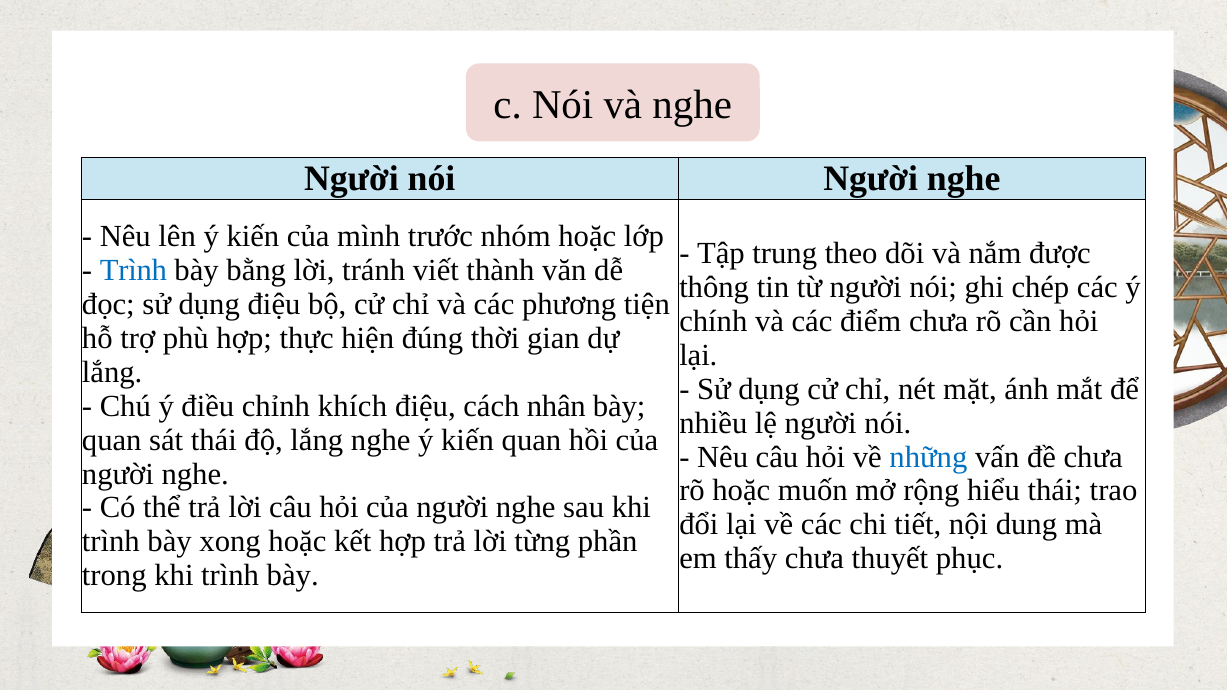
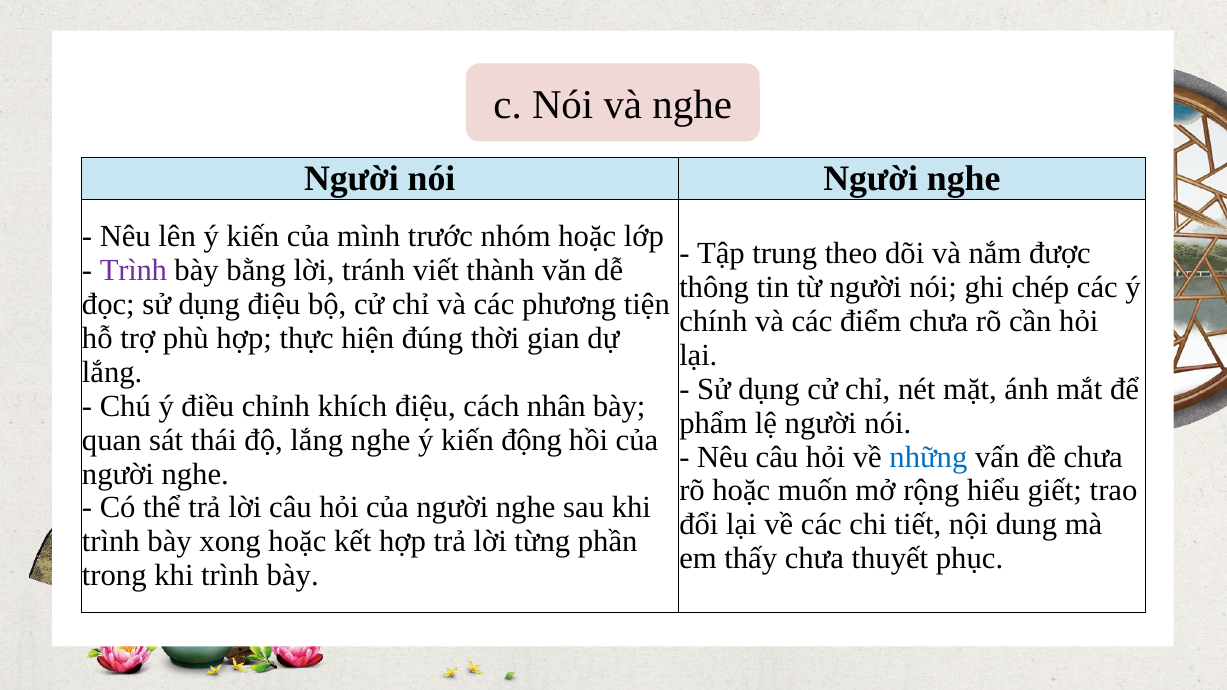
Trình at (133, 271) colour: blue -> purple
nhiều: nhiều -> phẩm
kiến quan: quan -> động
hiểu thái: thái -> giết
